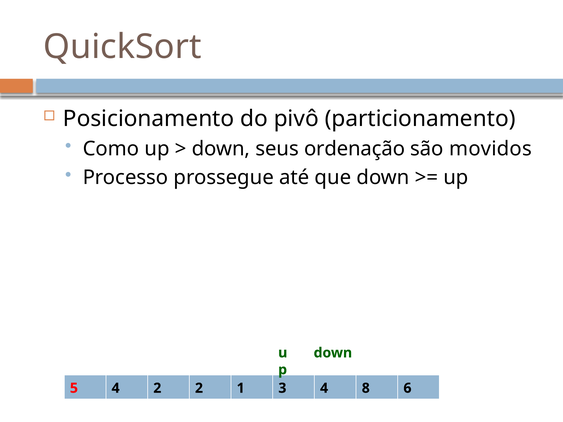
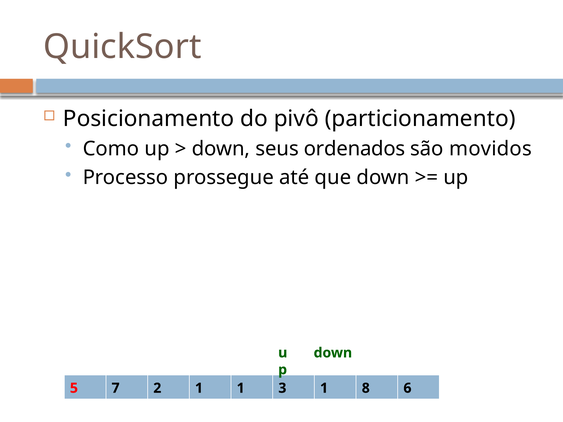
ordenação: ordenação -> ordenados
5 4: 4 -> 7
2 2: 2 -> 1
3 4: 4 -> 1
